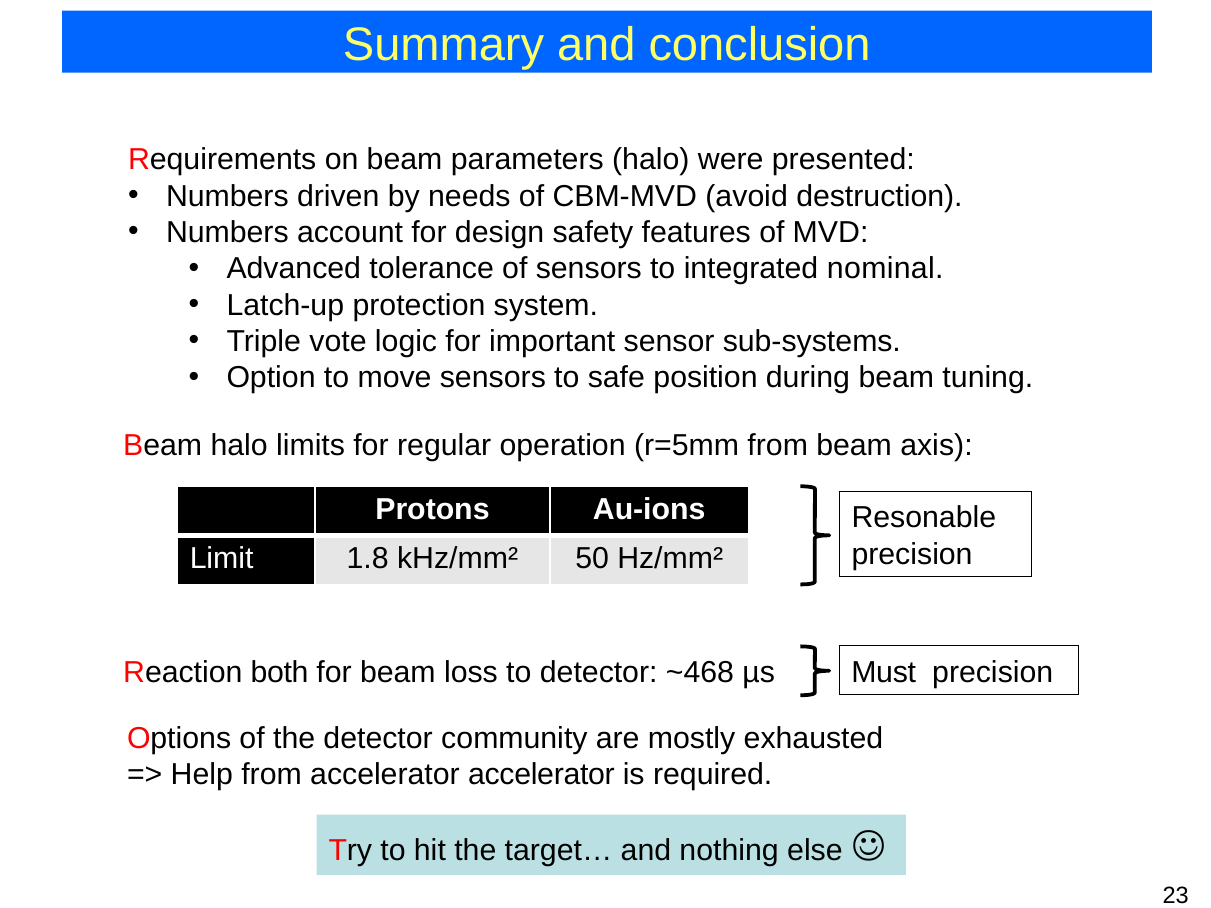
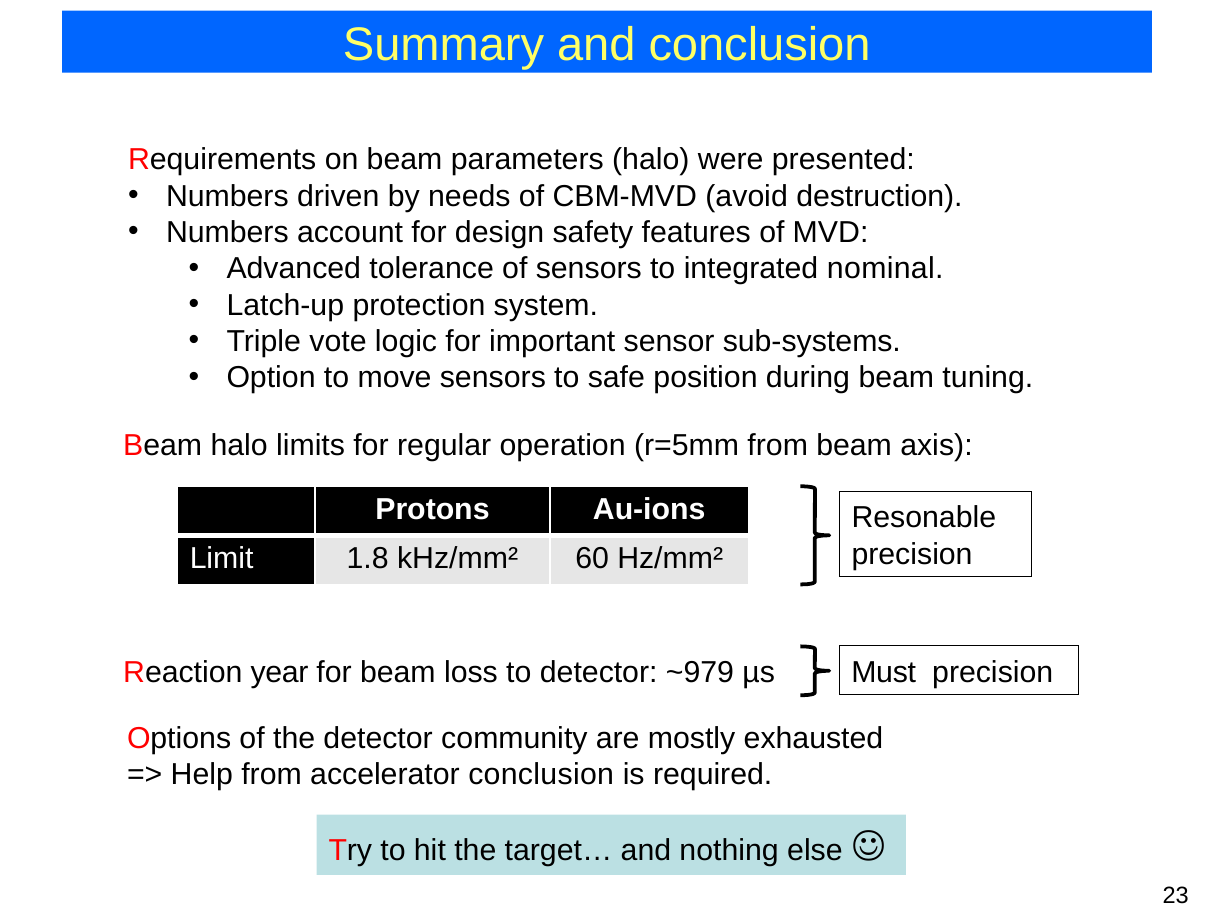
50: 50 -> 60
both: both -> year
~468: ~468 -> ~979
accelerator accelerator: accelerator -> conclusion
